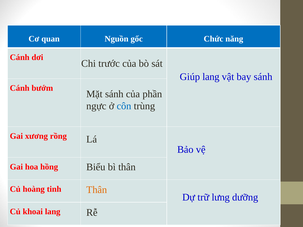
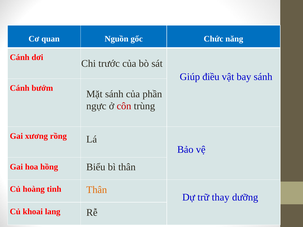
Giúp lang: lang -> điều
côn colour: blue -> red
lưng: lưng -> thay
